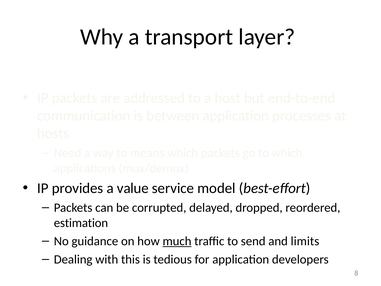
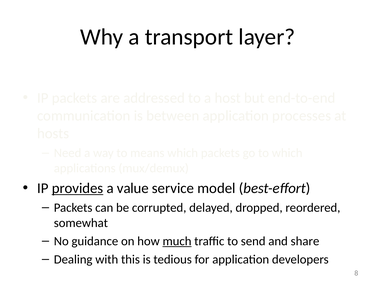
provides underline: none -> present
estimation: estimation -> somewhat
limits: limits -> share
